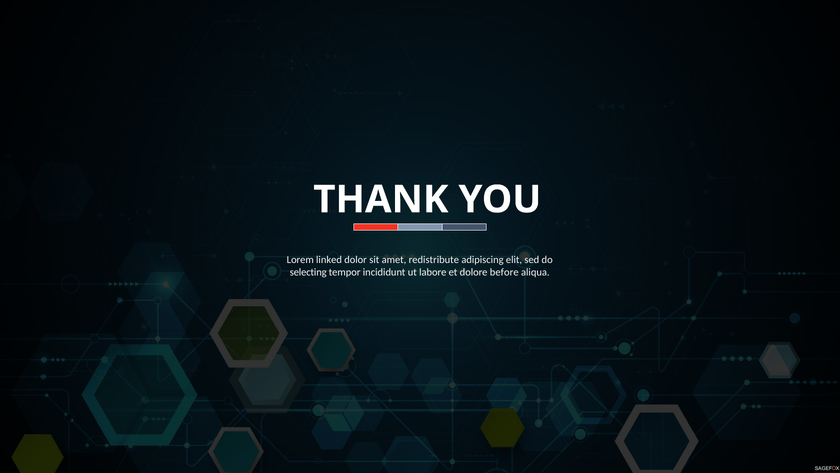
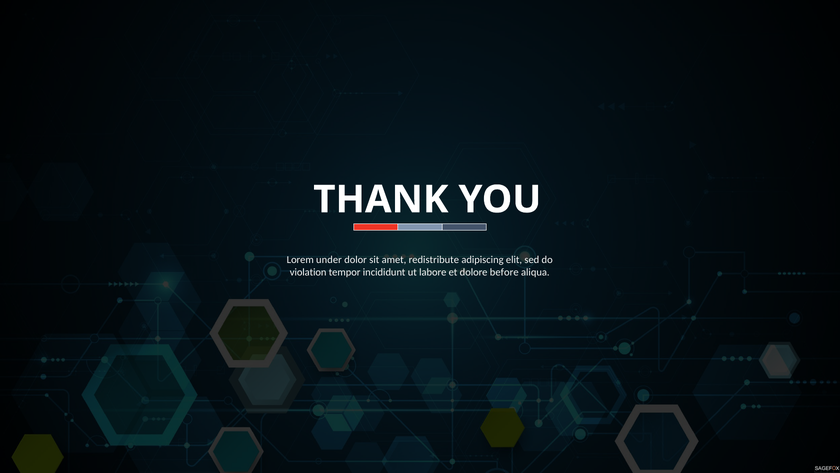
linked: linked -> under
selecting: selecting -> violation
